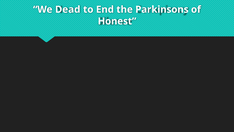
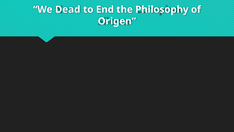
Parkinsons: Parkinsons -> Philosophy
Honest: Honest -> Origen
